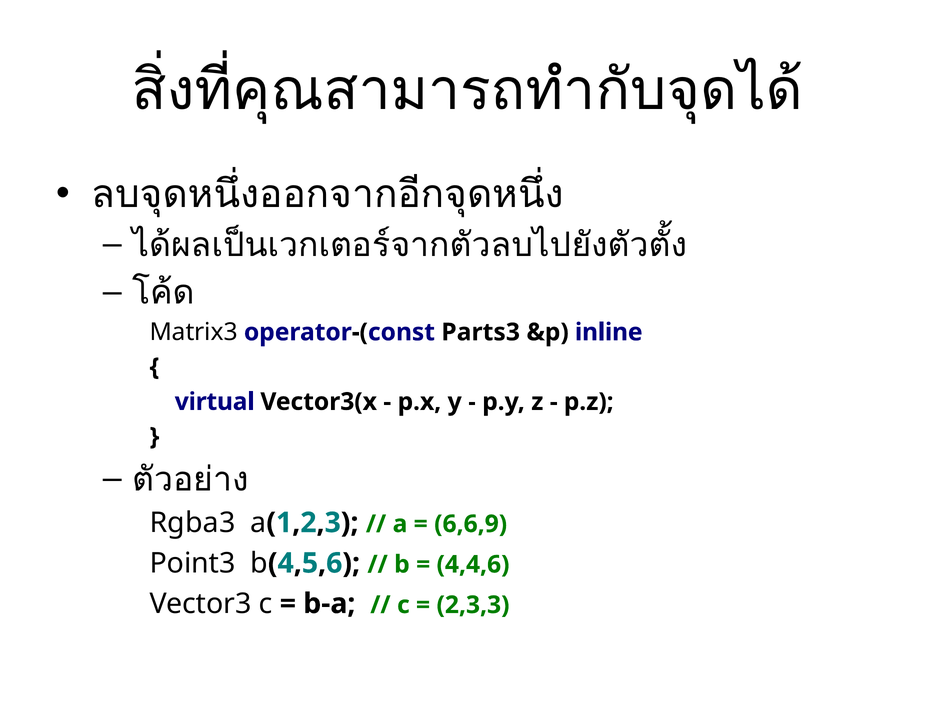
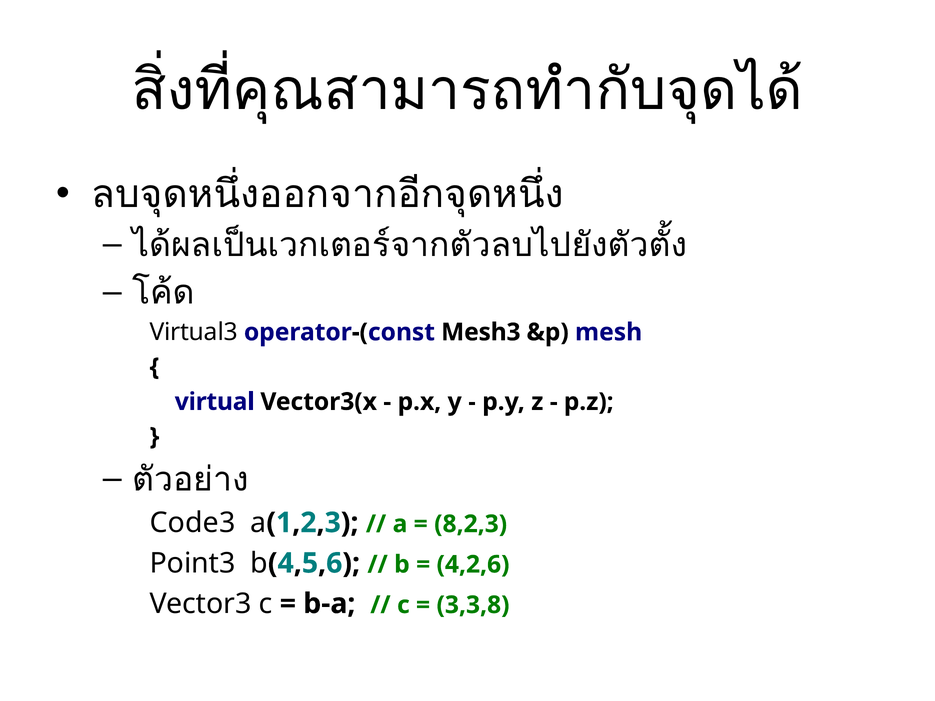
Matrix3: Matrix3 -> Virtual3
Parts3: Parts3 -> Mesh3
inline: inline -> mesh
Rgba3: Rgba3 -> Code3
6,6,9: 6,6,9 -> 8,2,3
4,4,6: 4,4,6 -> 4,2,6
2,3,3: 2,3,3 -> 3,3,8
